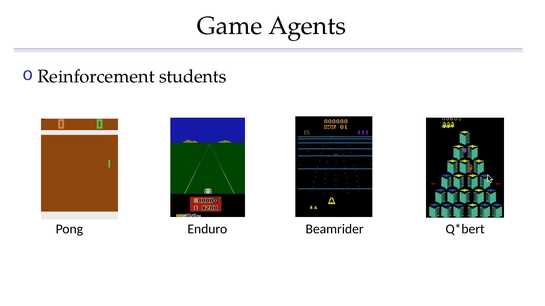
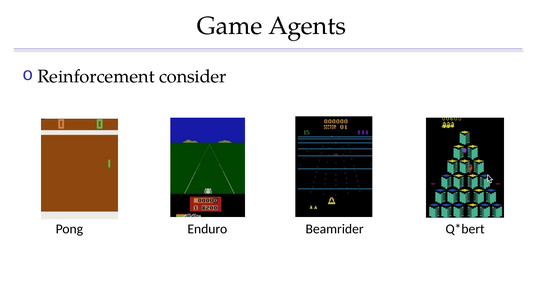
students: students -> consider
